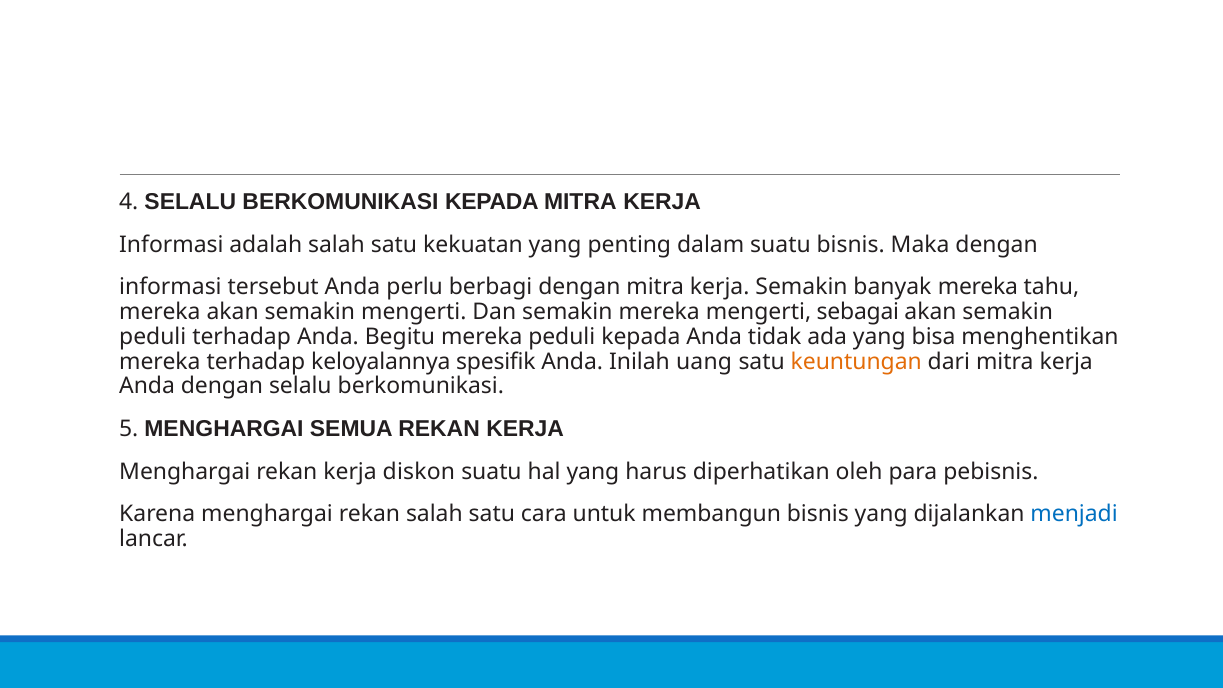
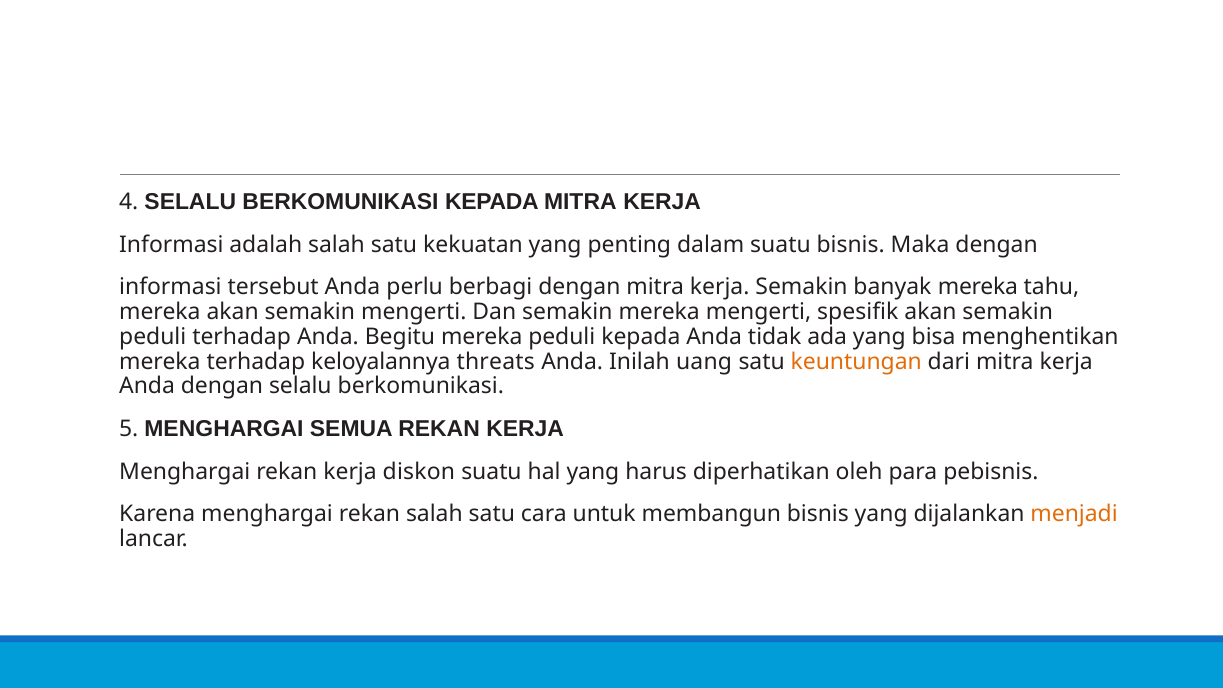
sebagai: sebagai -> spesifik
spesifik: spesifik -> threats
menjadi colour: blue -> orange
